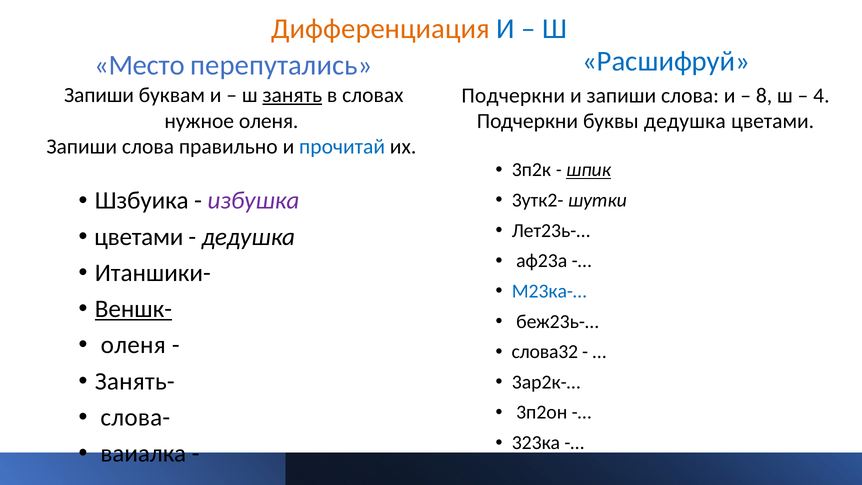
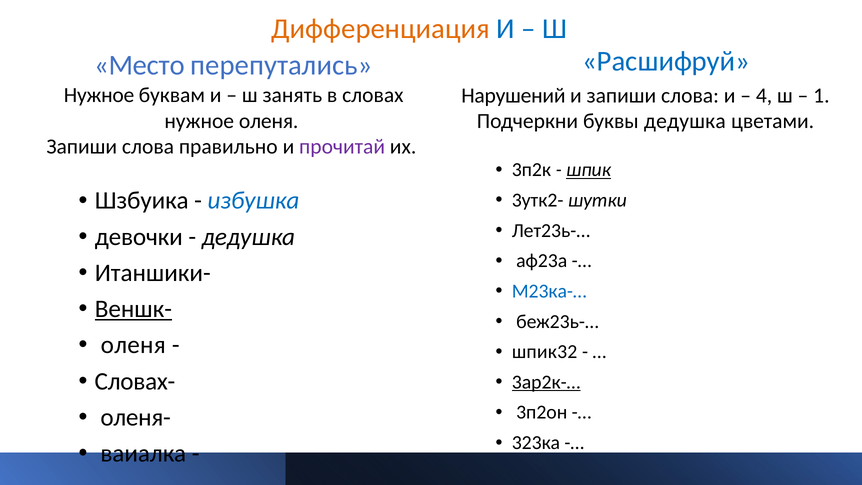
Запиши at (99, 95): Запиши -> Нужное
занять underline: present -> none
Подчеркни at (513, 95): Подчеркни -> Нарушений
8: 8 -> 4
4: 4 -> 1
прочитай colour: blue -> purple
избушка colour: purple -> blue
цветами at (139, 237): цветами -> девочки
слова32: слова32 -> шпик32
Занять-: Занять- -> Словах-
3ар2к-… underline: none -> present
слова-: слова- -> оленя-
